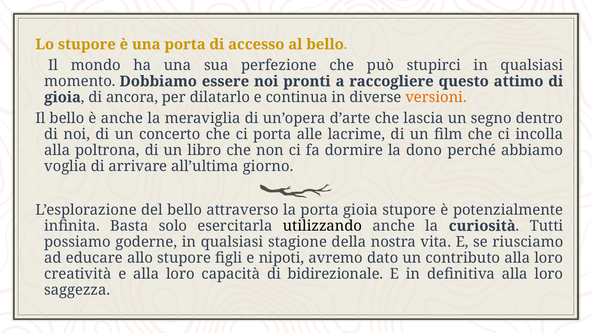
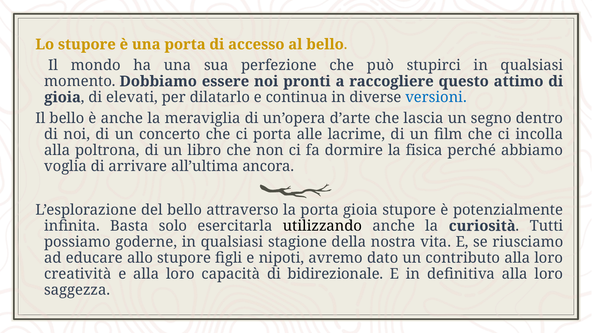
ancora: ancora -> elevati
versioni colour: orange -> blue
dono: dono -> fisica
giorno: giorno -> ancora
